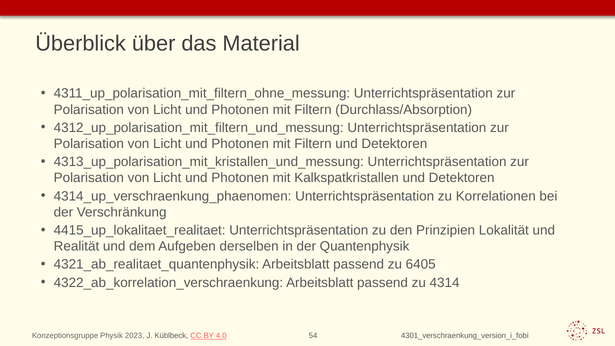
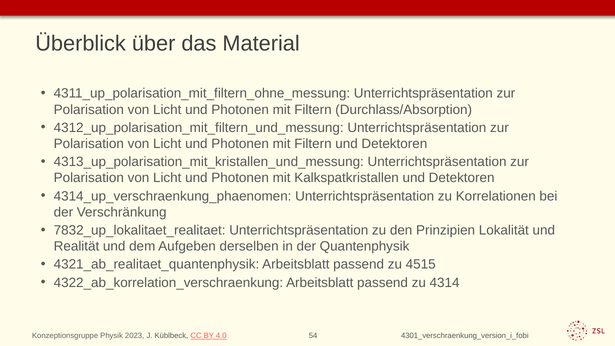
4415_up_lokalitaet_realitaet: 4415_up_lokalitaet_realitaet -> 7832_up_lokalitaet_realitaet
6405: 6405 -> 4515
